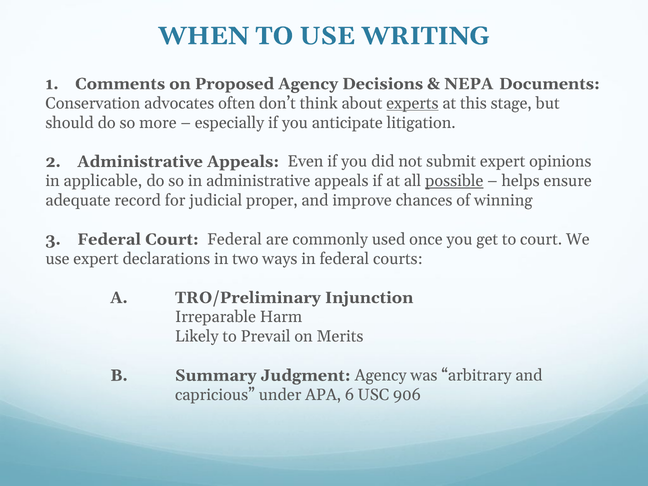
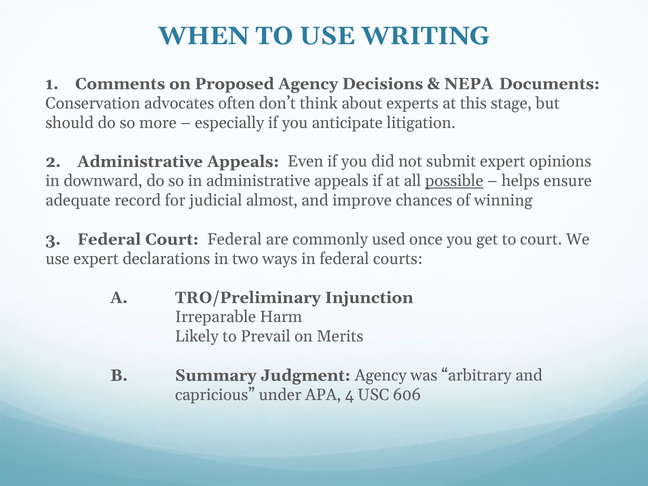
experts underline: present -> none
applicable: applicable -> downward
proper: proper -> almost
6: 6 -> 4
906: 906 -> 606
